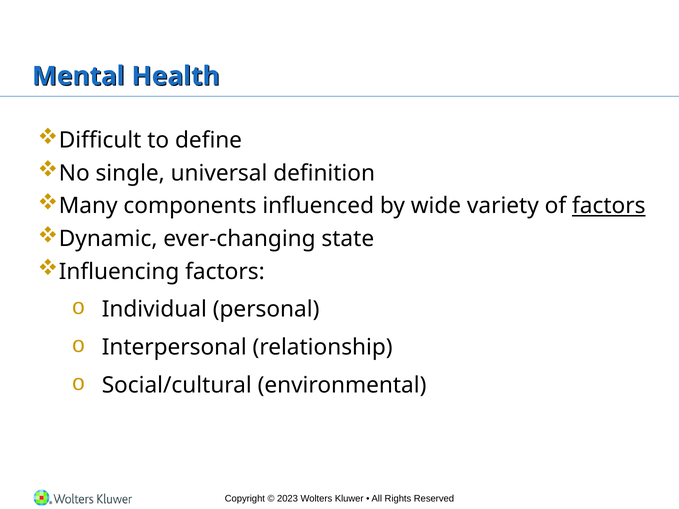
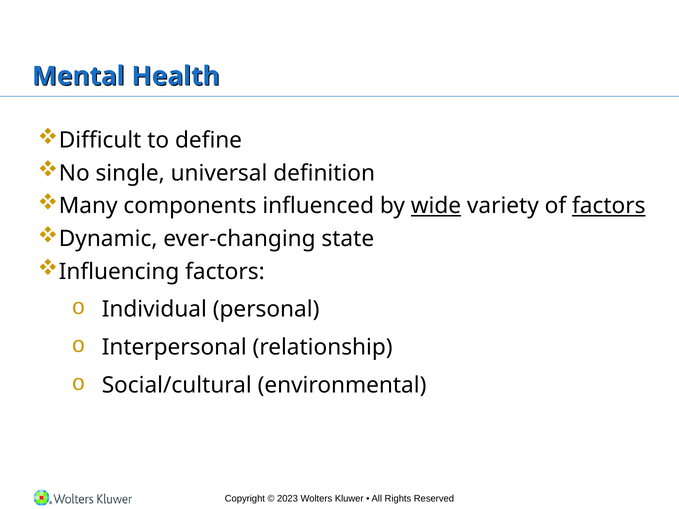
wide underline: none -> present
